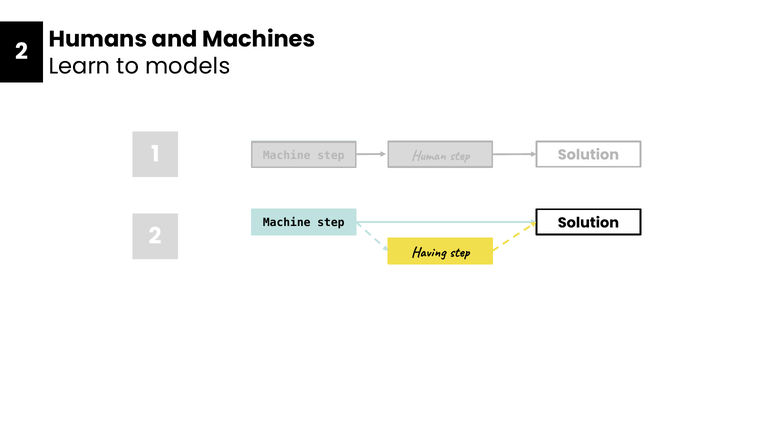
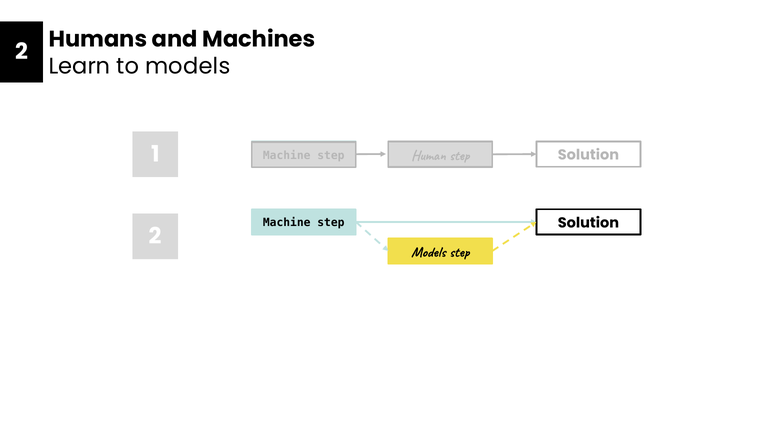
Having at (428, 252): Having -> Models
